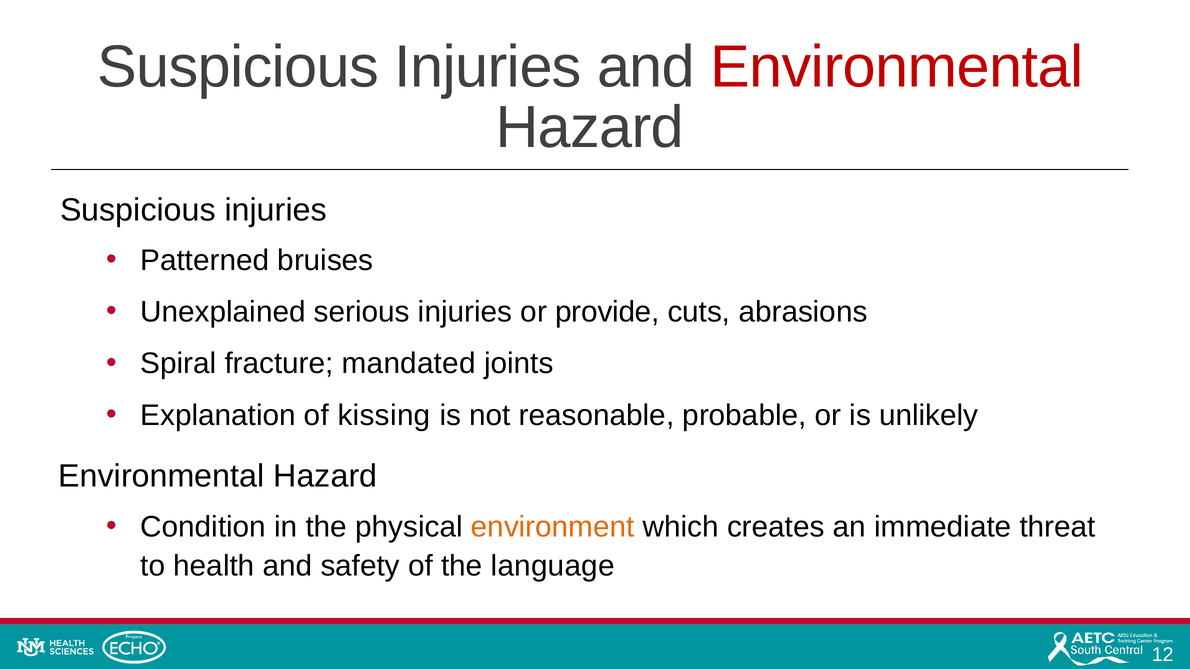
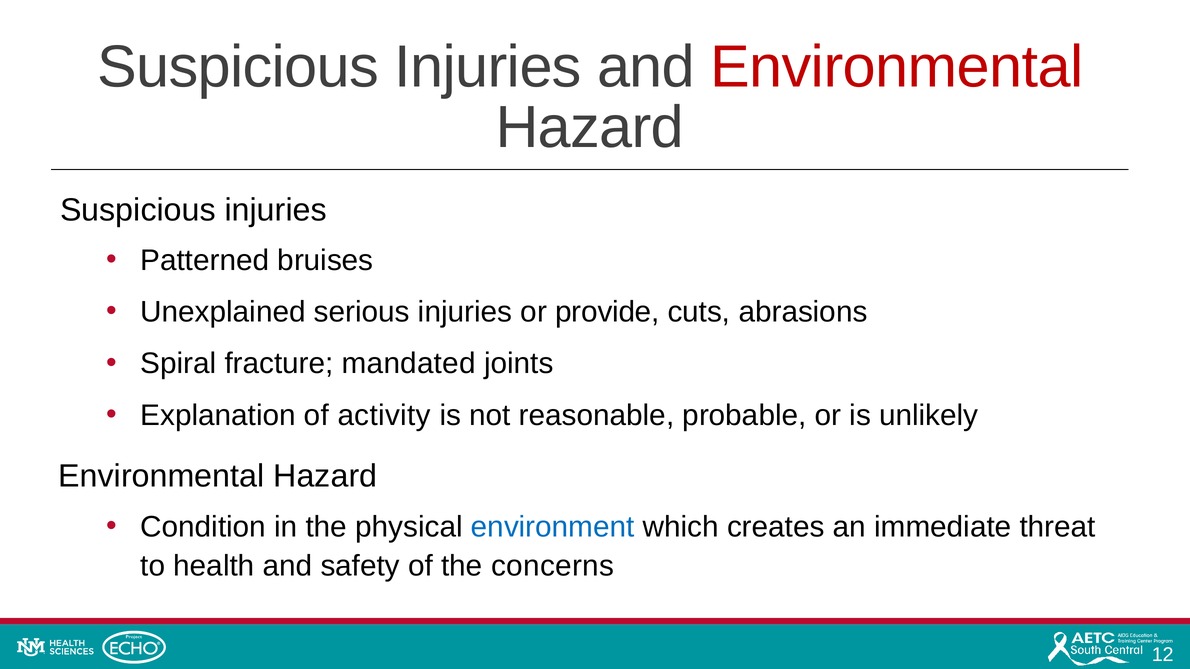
kissing: kissing -> activity
environment colour: orange -> blue
language: language -> concerns
